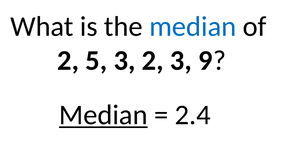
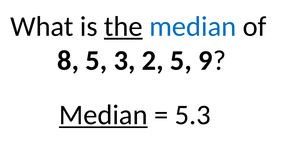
the underline: none -> present
2 at (68, 61): 2 -> 8
2 3: 3 -> 5
2.4: 2.4 -> 5.3
